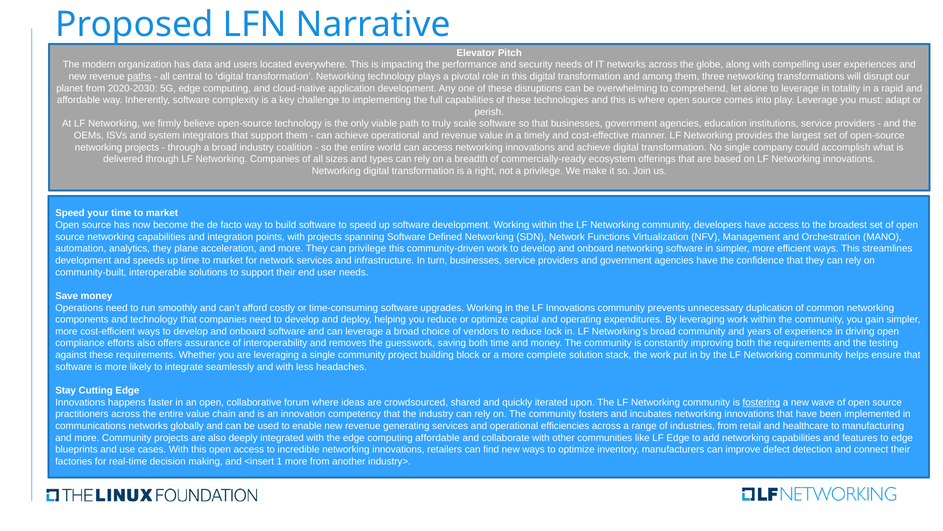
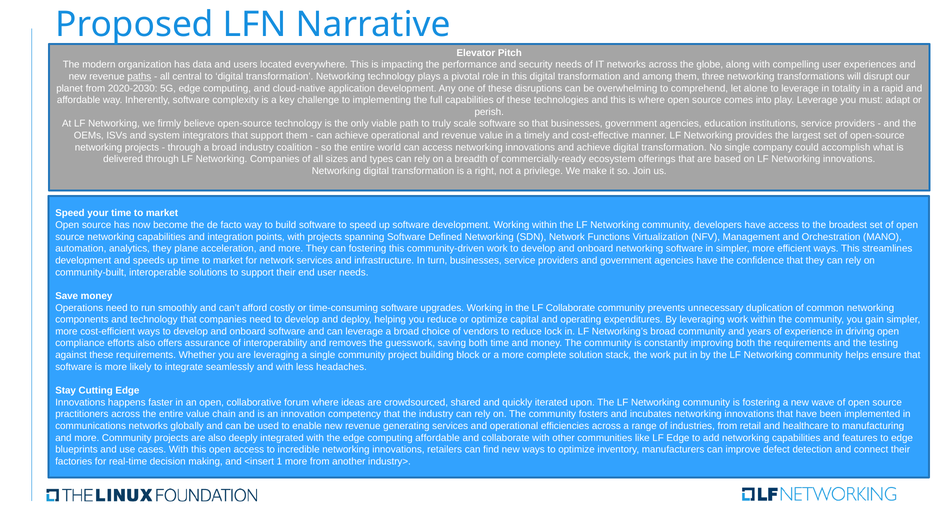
can privilege: privilege -> fostering
LF Innovations: Innovations -> Collaborate
fostering at (761, 402) underline: present -> none
